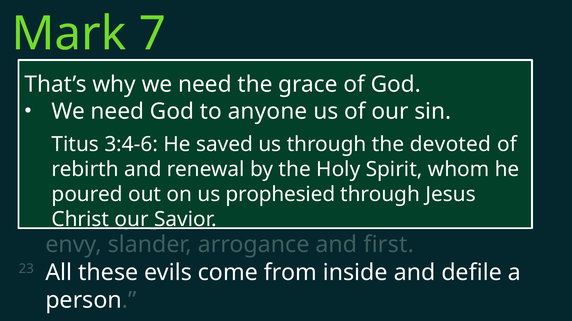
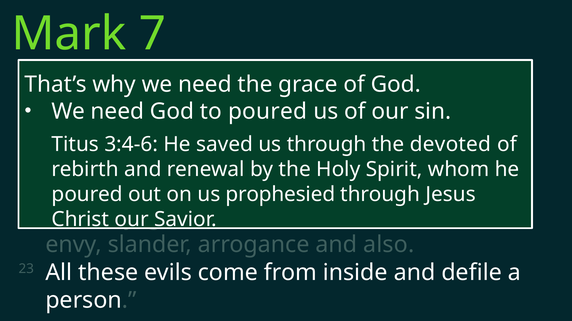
anyone at (268, 112): anyone -> poured
first: first -> also
